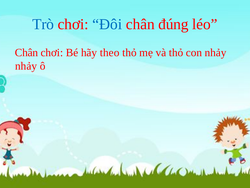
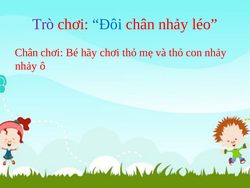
Trò colour: blue -> purple
chân đúng: đúng -> nhảy
hãy theo: theo -> chơi
